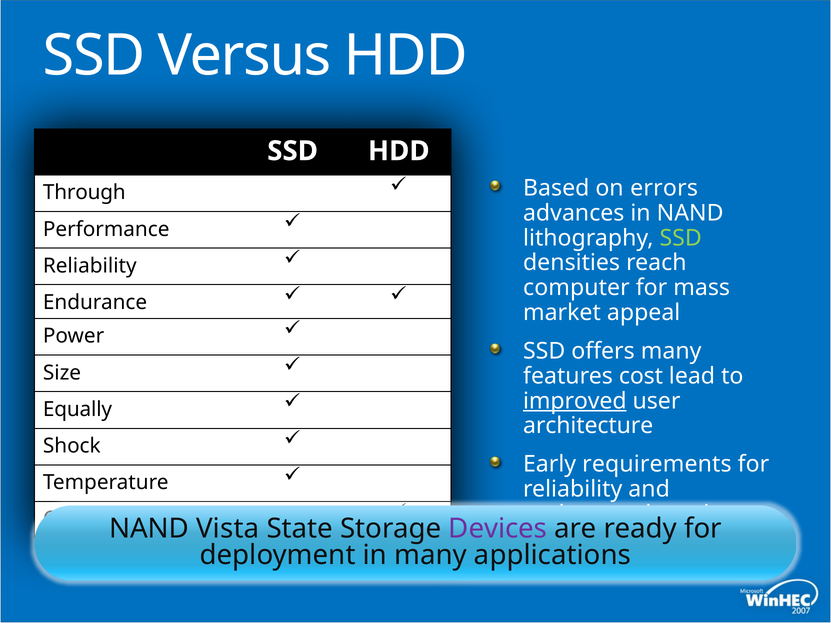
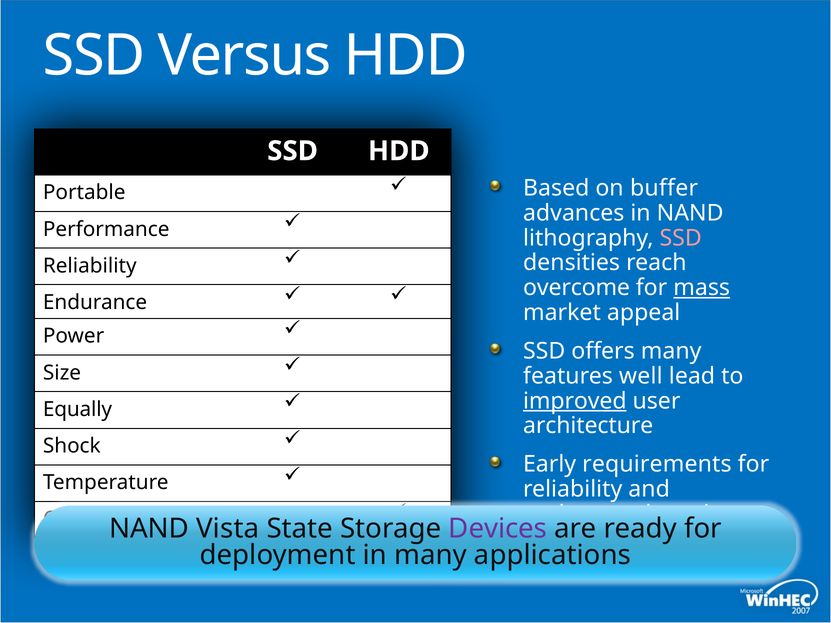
errors: errors -> buffer
Through: Through -> Portable
SSD at (681, 238) colour: light green -> pink
computer at (576, 288): computer -> overcome
mass underline: none -> present
features cost: cost -> well
